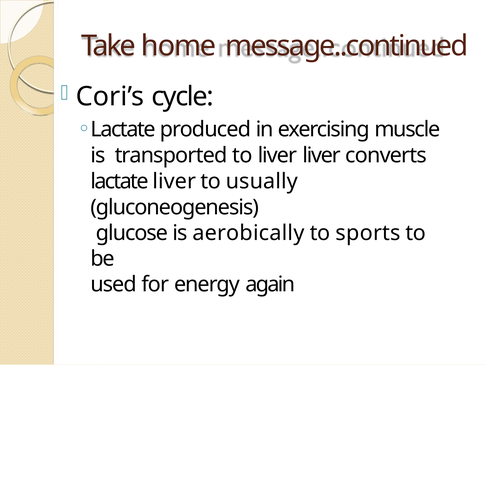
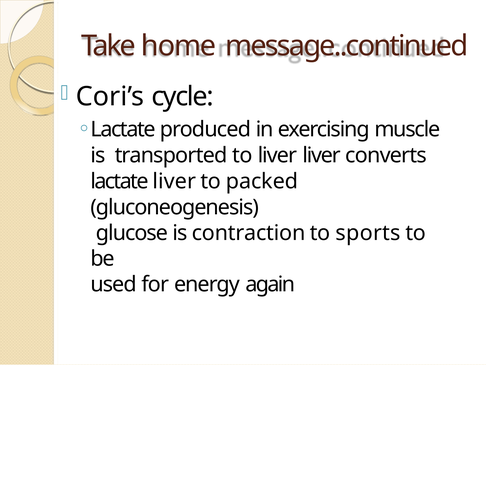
usually: usually -> packed
aerobically: aerobically -> contraction
